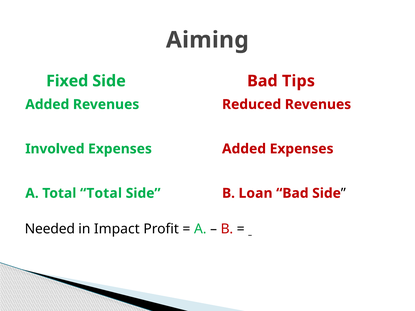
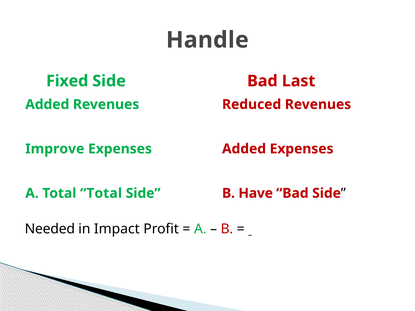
Aiming: Aiming -> Handle
Tips: Tips -> Last
Involved: Involved -> Improve
Loan: Loan -> Have
